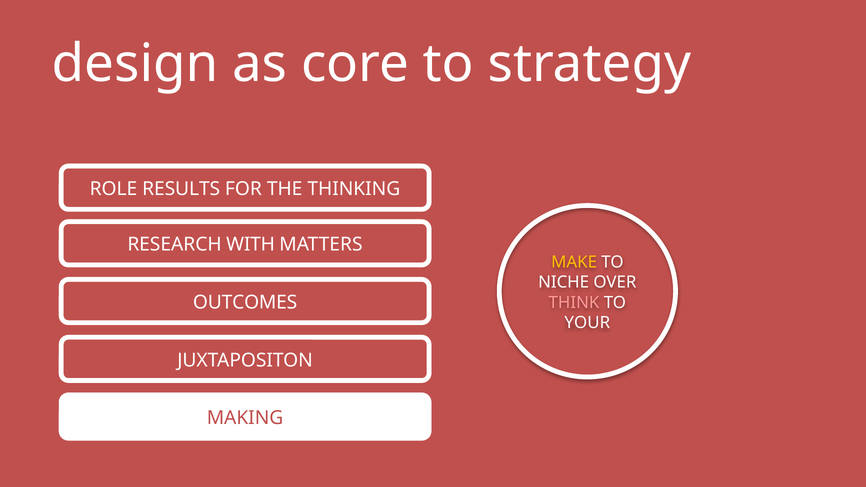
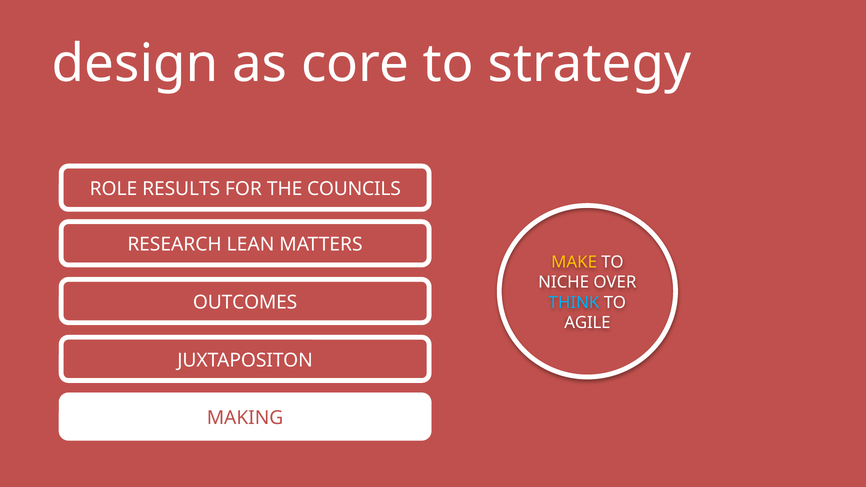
THINKING: THINKING -> COUNCILS
WITH: WITH -> LEAN
THINK colour: pink -> light blue
YOUR: YOUR -> AGILE
